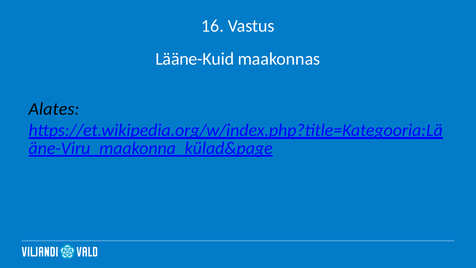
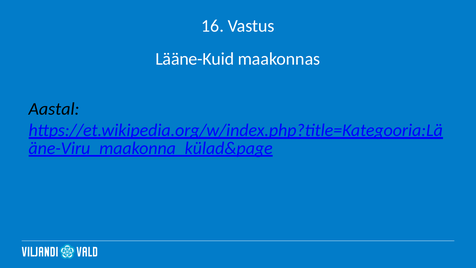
Alates: Alates -> Aastal
